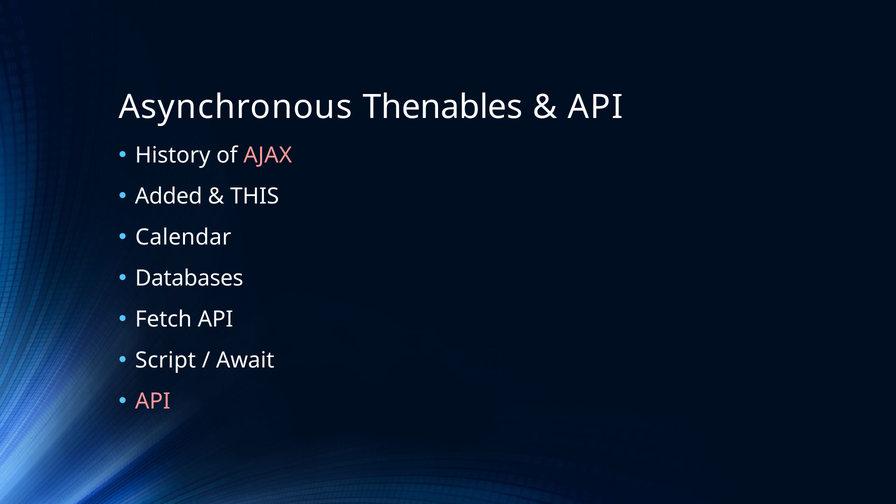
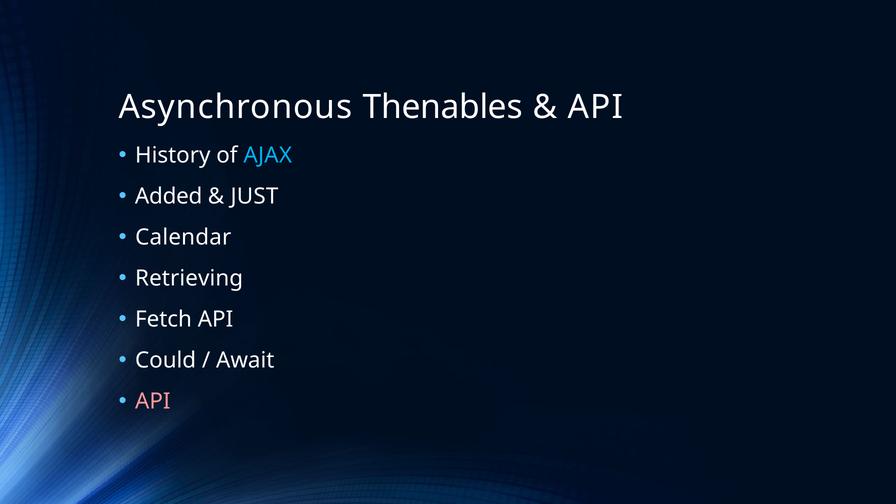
AJAX colour: pink -> light blue
THIS: THIS -> JUST
Databases: Databases -> Retrieving
Script: Script -> Could
